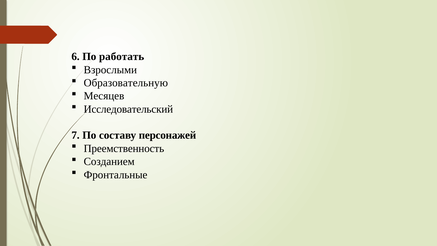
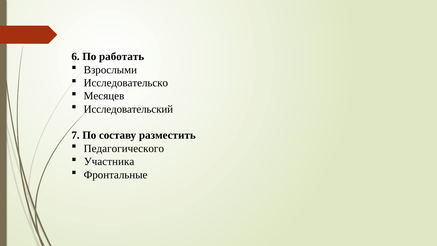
Образовательную: Образовательную -> Исследовательско
персонажей: персонажей -> разместить
Преемственность: Преемственность -> Педагогического
Созданием: Созданием -> Участника
